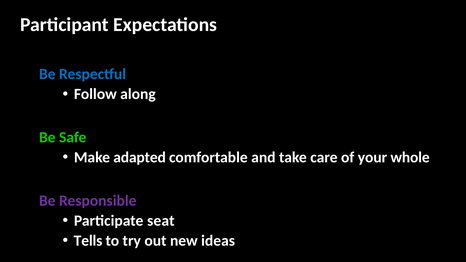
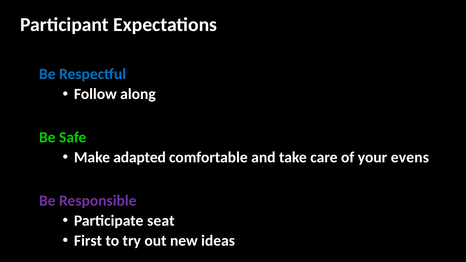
whole: whole -> evens
Tells: Tells -> First
